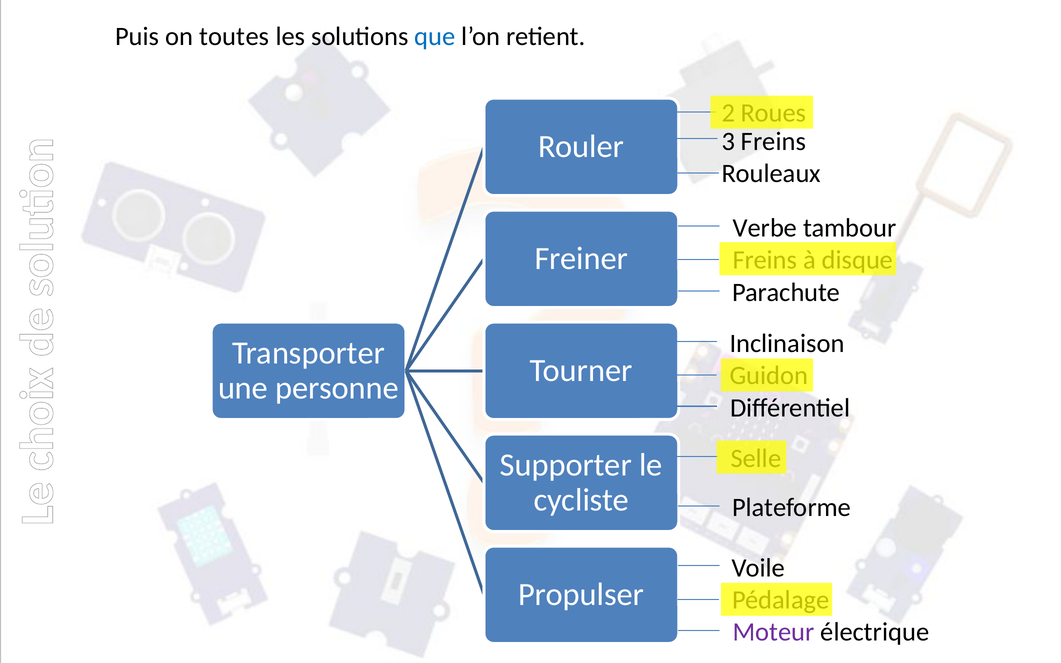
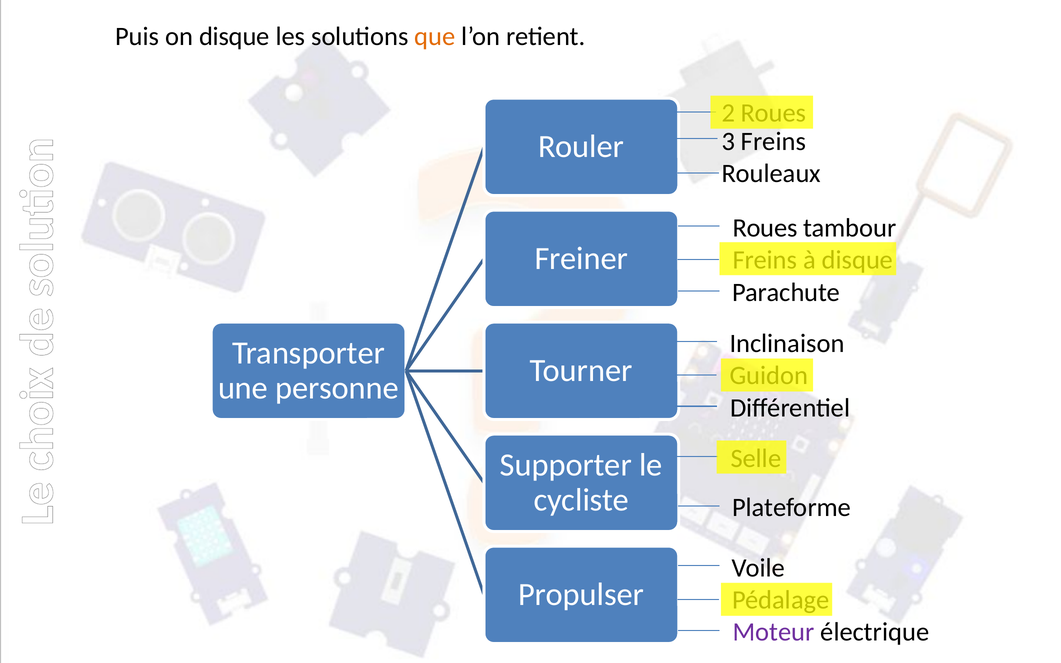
on toutes: toutes -> disque
que colour: blue -> orange
Verbe at (765, 228): Verbe -> Roues
